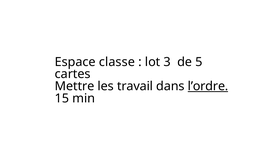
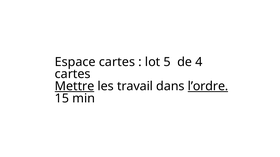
Espace classe: classe -> cartes
3: 3 -> 5
5: 5 -> 4
Mettre underline: none -> present
